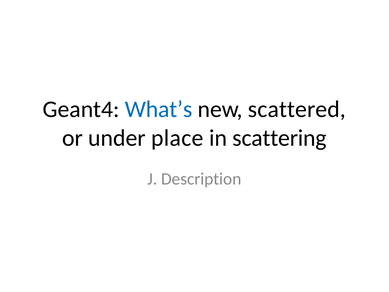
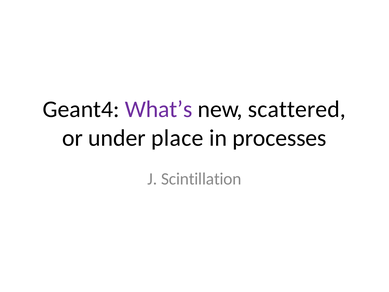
What’s colour: blue -> purple
scattering: scattering -> processes
Description: Description -> Scintillation
